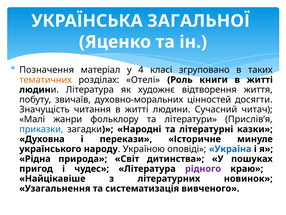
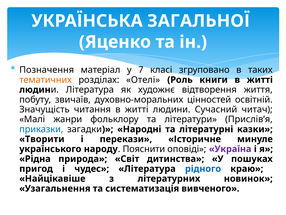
4: 4 -> 7
досягти: досягти -> освітній
Духовна: Духовна -> Творити
Україною: Україною -> Пояснити
Україна colour: blue -> purple
рідного colour: purple -> blue
